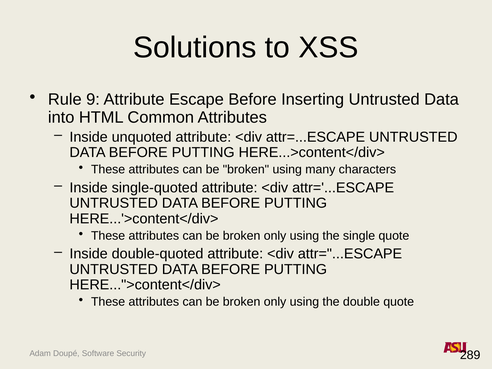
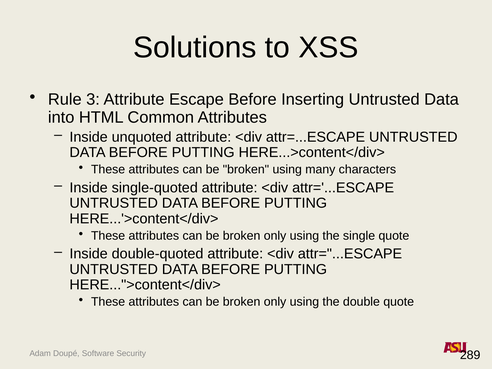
9: 9 -> 3
